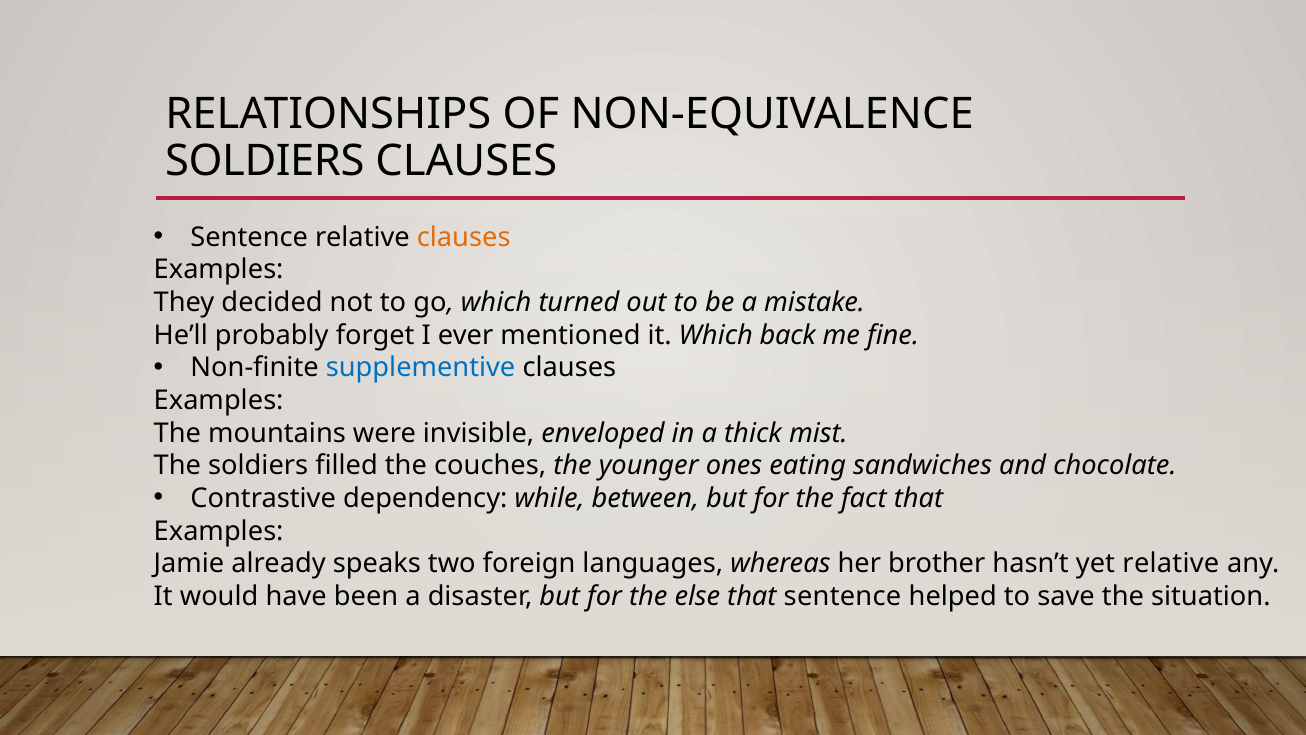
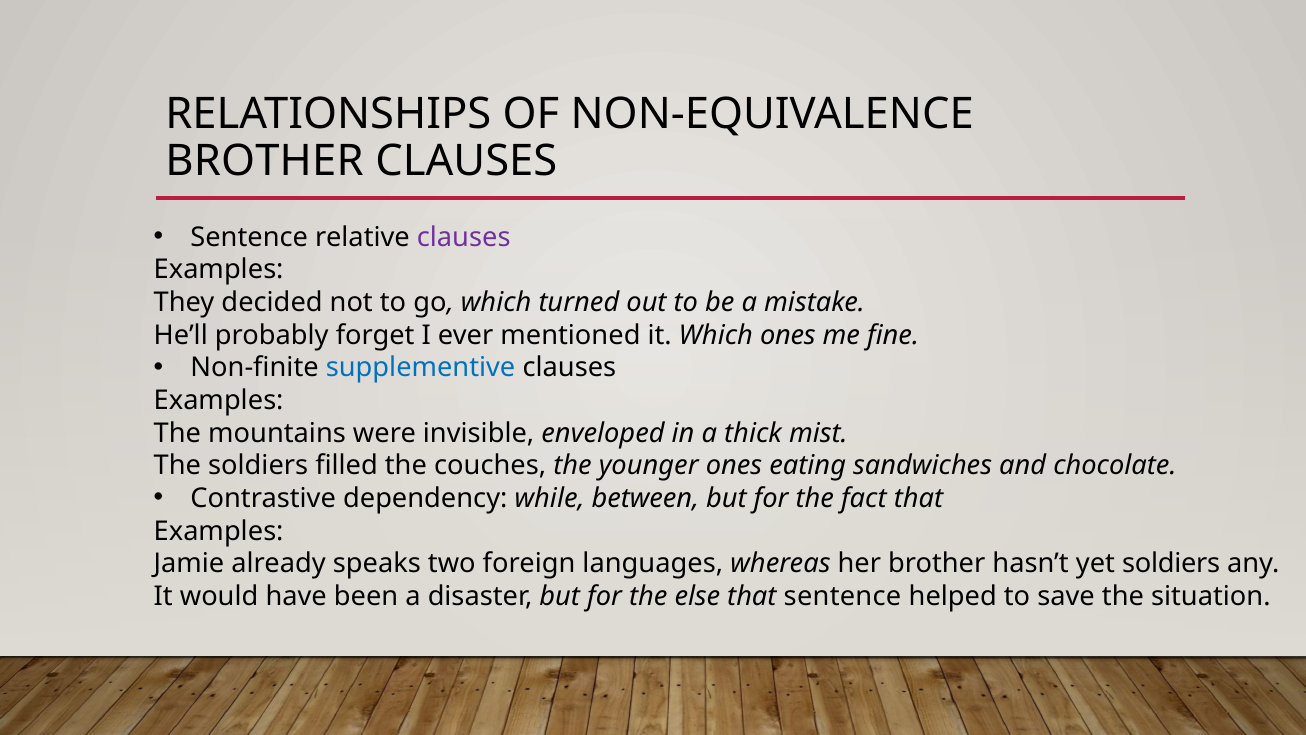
SOLDIERS at (265, 161): SOLDIERS -> BROTHER
clauses at (464, 237) colour: orange -> purple
Which back: back -> ones
yet relative: relative -> soldiers
